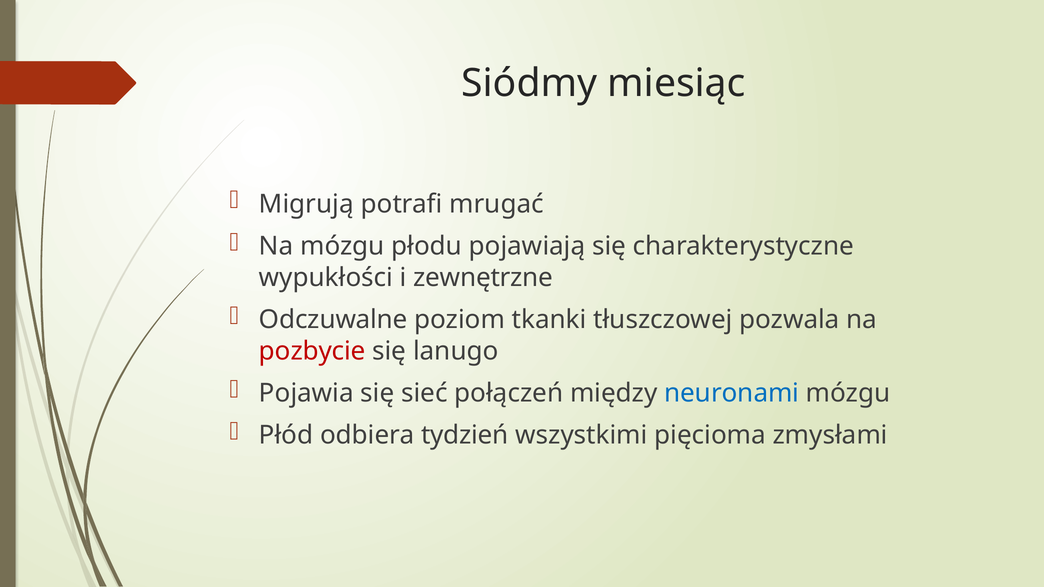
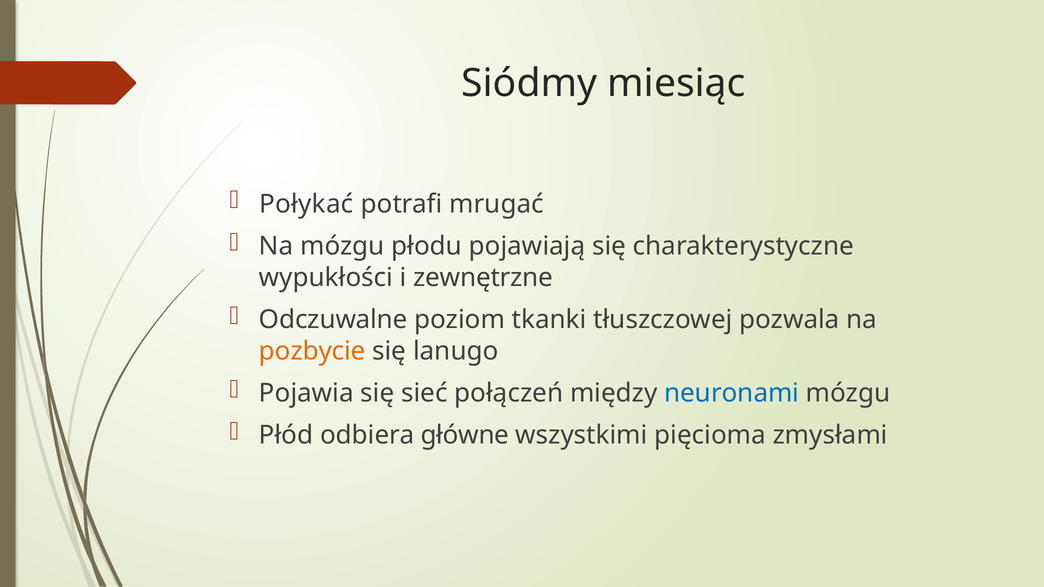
Migrują: Migrują -> Połykać
pozbycie colour: red -> orange
tydzień: tydzień -> główne
